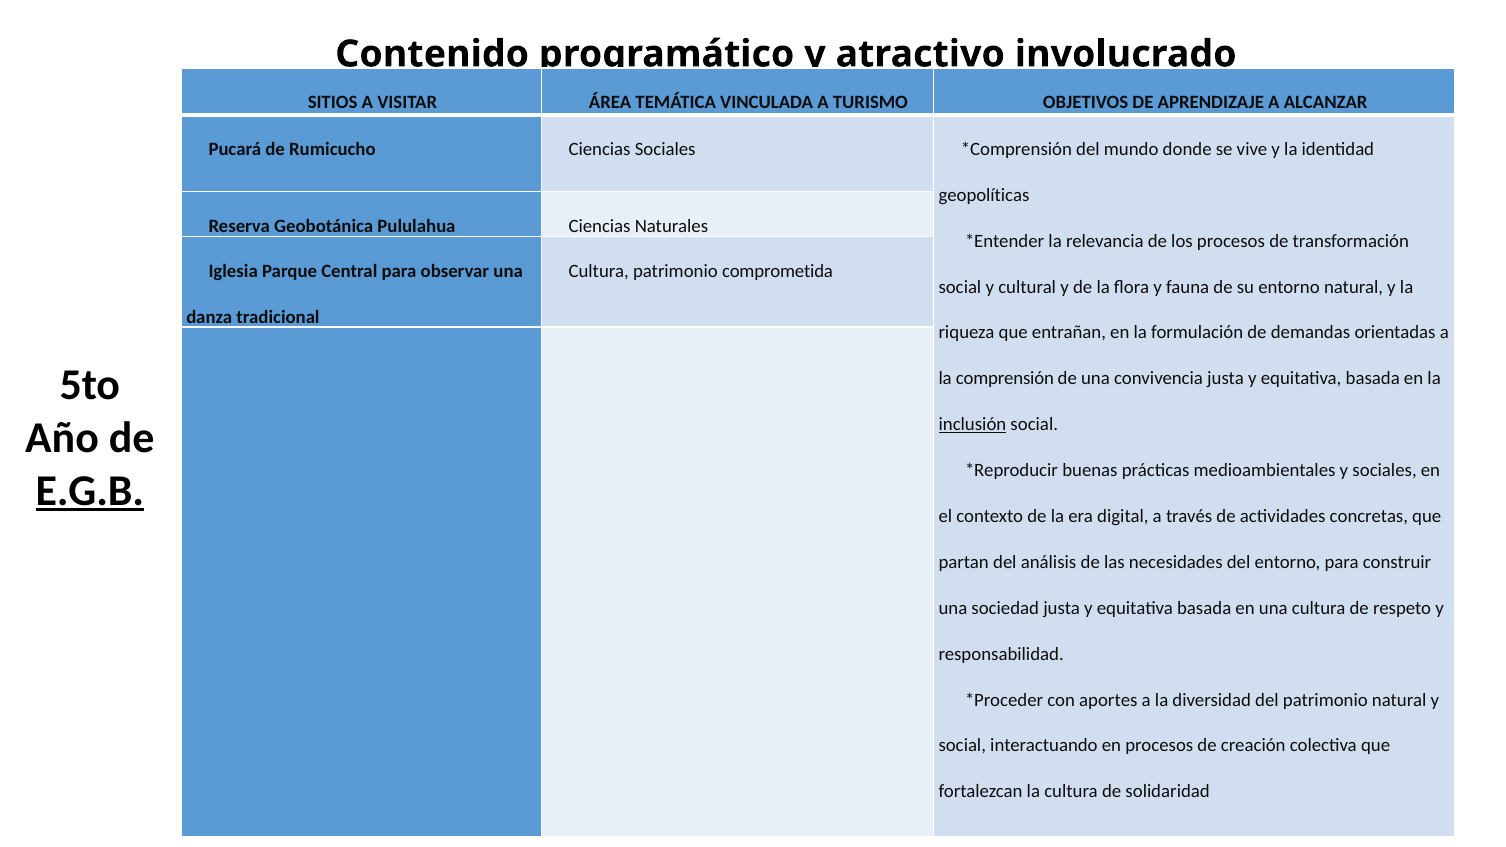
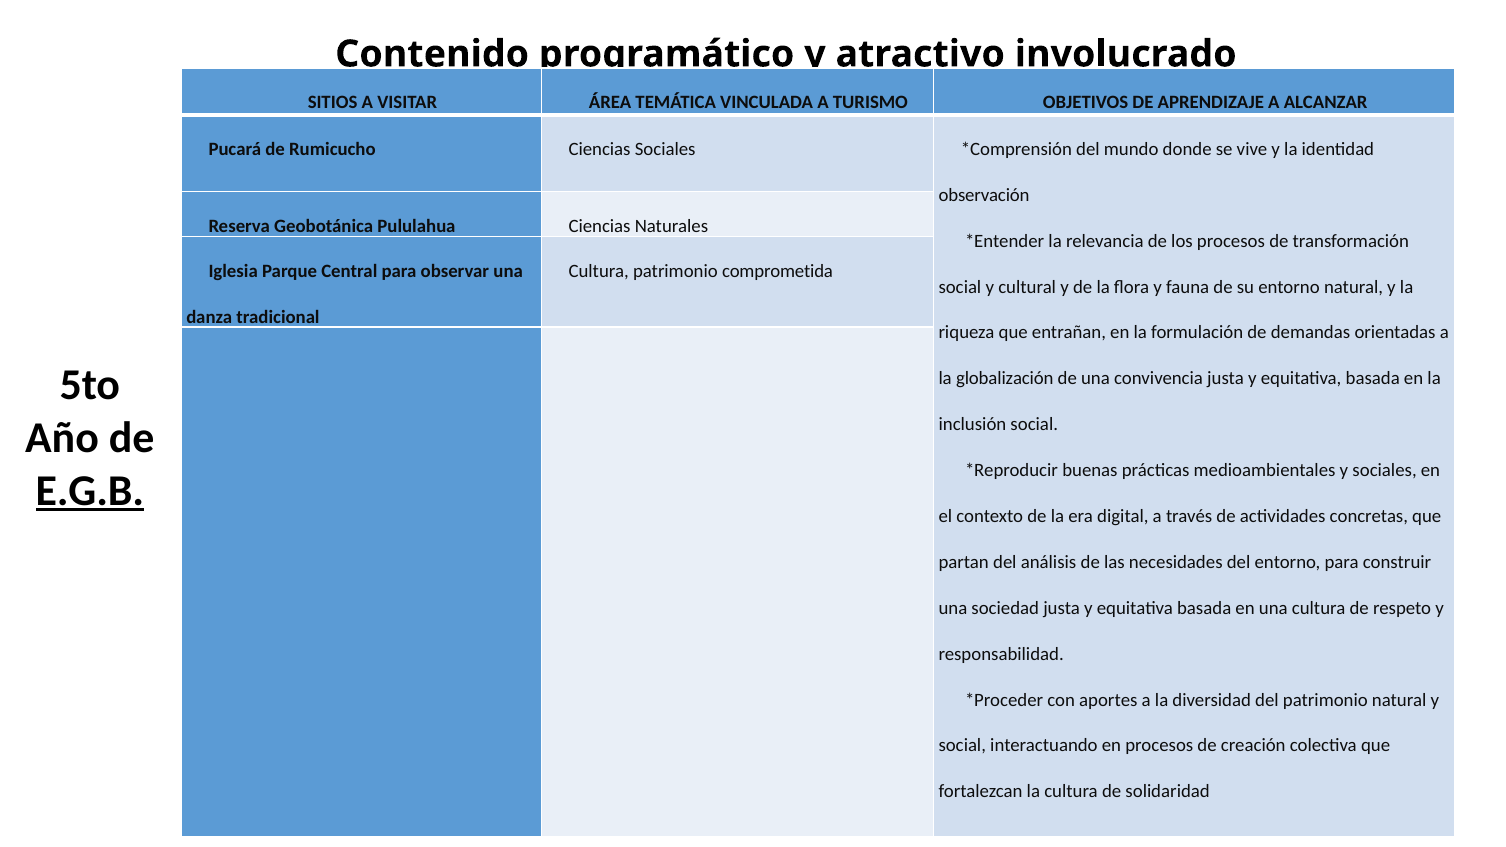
geopolíticas: geopolíticas -> observación
comprensión: comprensión -> globalización
inclusión underline: present -> none
